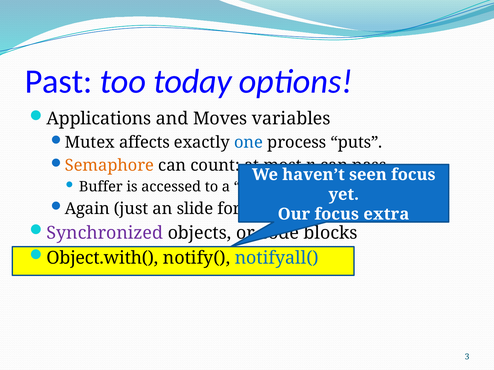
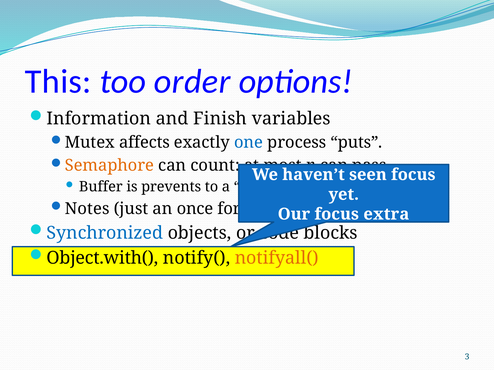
Past: Past -> This
today: today -> order
Applications: Applications -> Information
Moves: Moves -> Finish
accessed: accessed -> prevents
Again: Again -> Notes
slide: slide -> once
Synchronized colour: purple -> blue
notifyall( colour: blue -> orange
